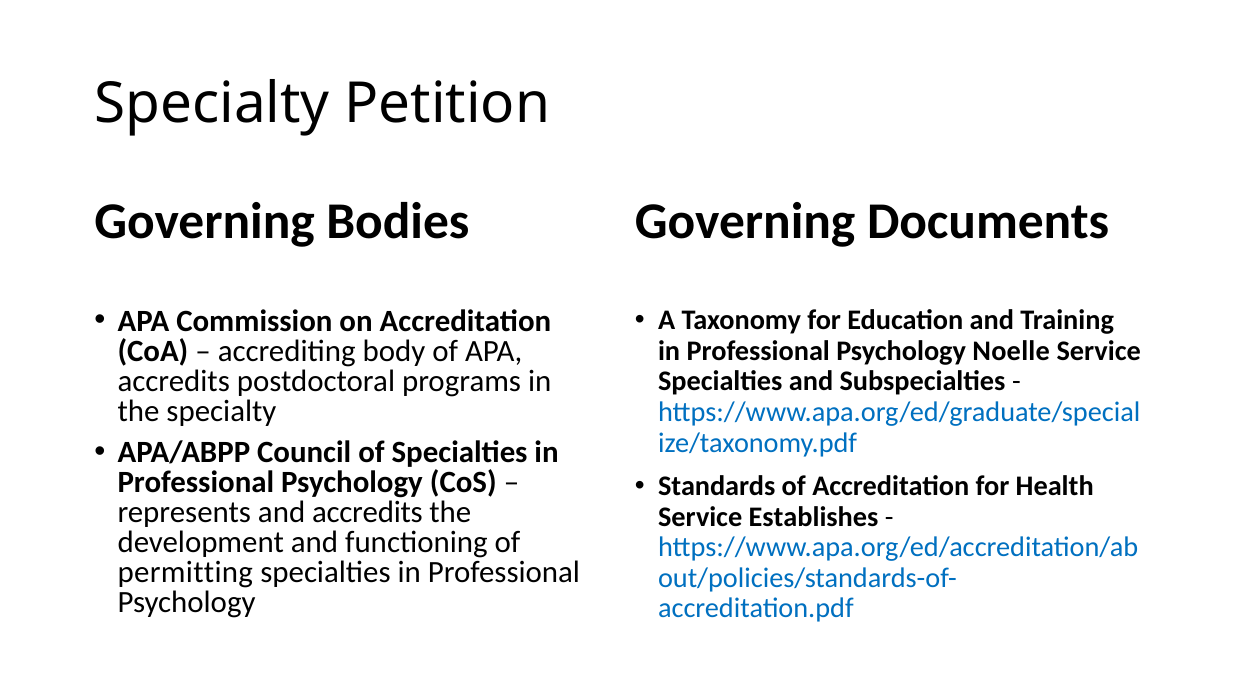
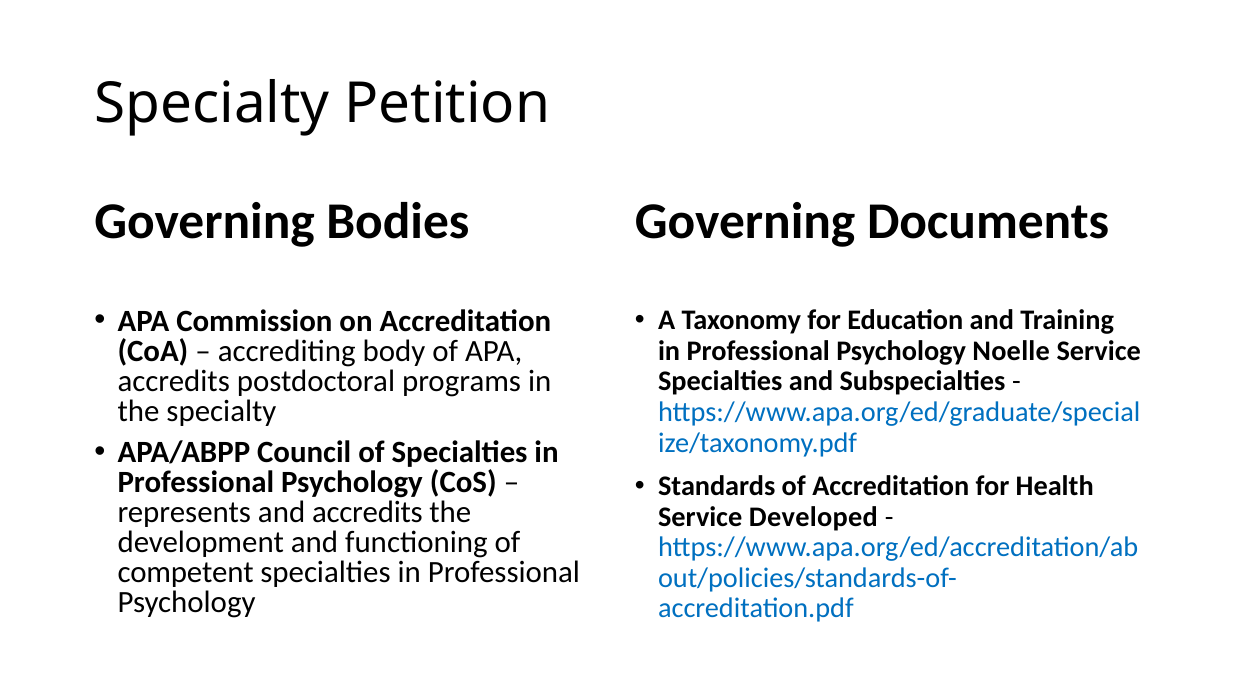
Establishes: Establishes -> Developed
permitting: permitting -> competent
